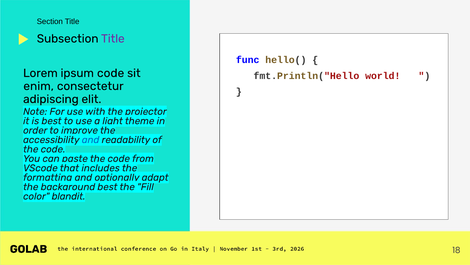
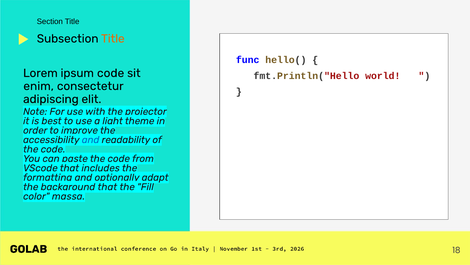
Title at (113, 39) colour: purple -> orange
best at (107, 186): best -> that
blandit: blandit -> massa
